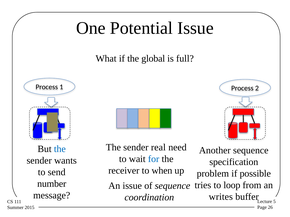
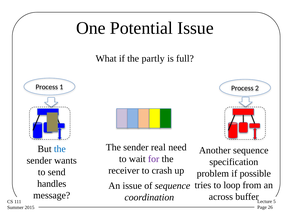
global: global -> partly
for colour: blue -> purple
when: when -> crash
number: number -> handles
writes: writes -> across
